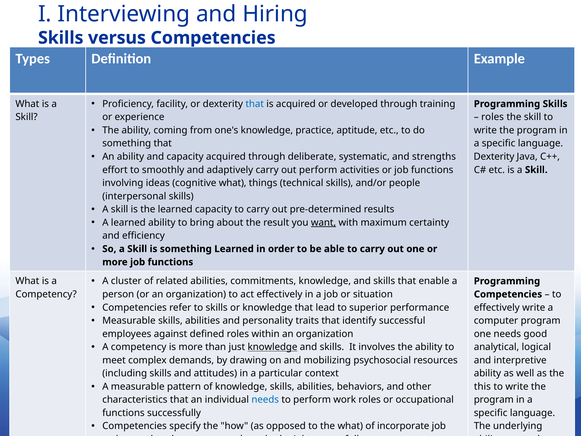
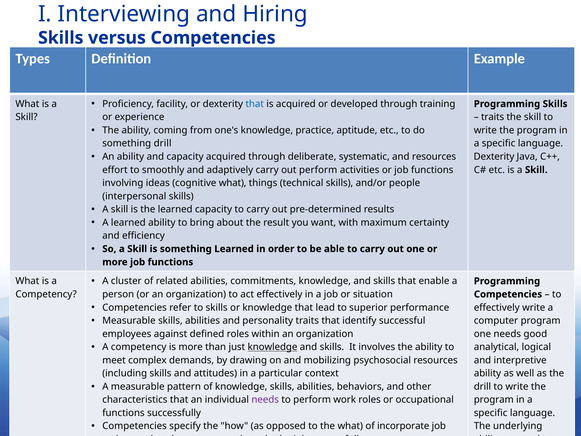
roles at (493, 117): roles -> traits
something that: that -> drill
and strengths: strengths -> resources
want underline: present -> none
this at (482, 386): this -> drill
needs at (265, 400) colour: blue -> purple
